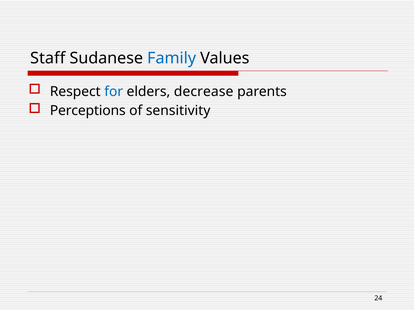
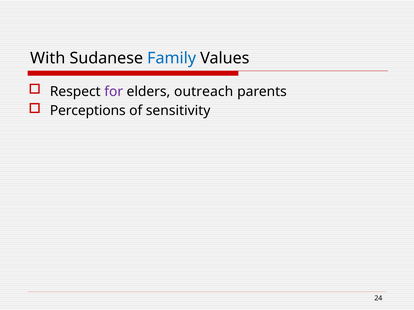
Staff: Staff -> With
for colour: blue -> purple
decrease: decrease -> outreach
